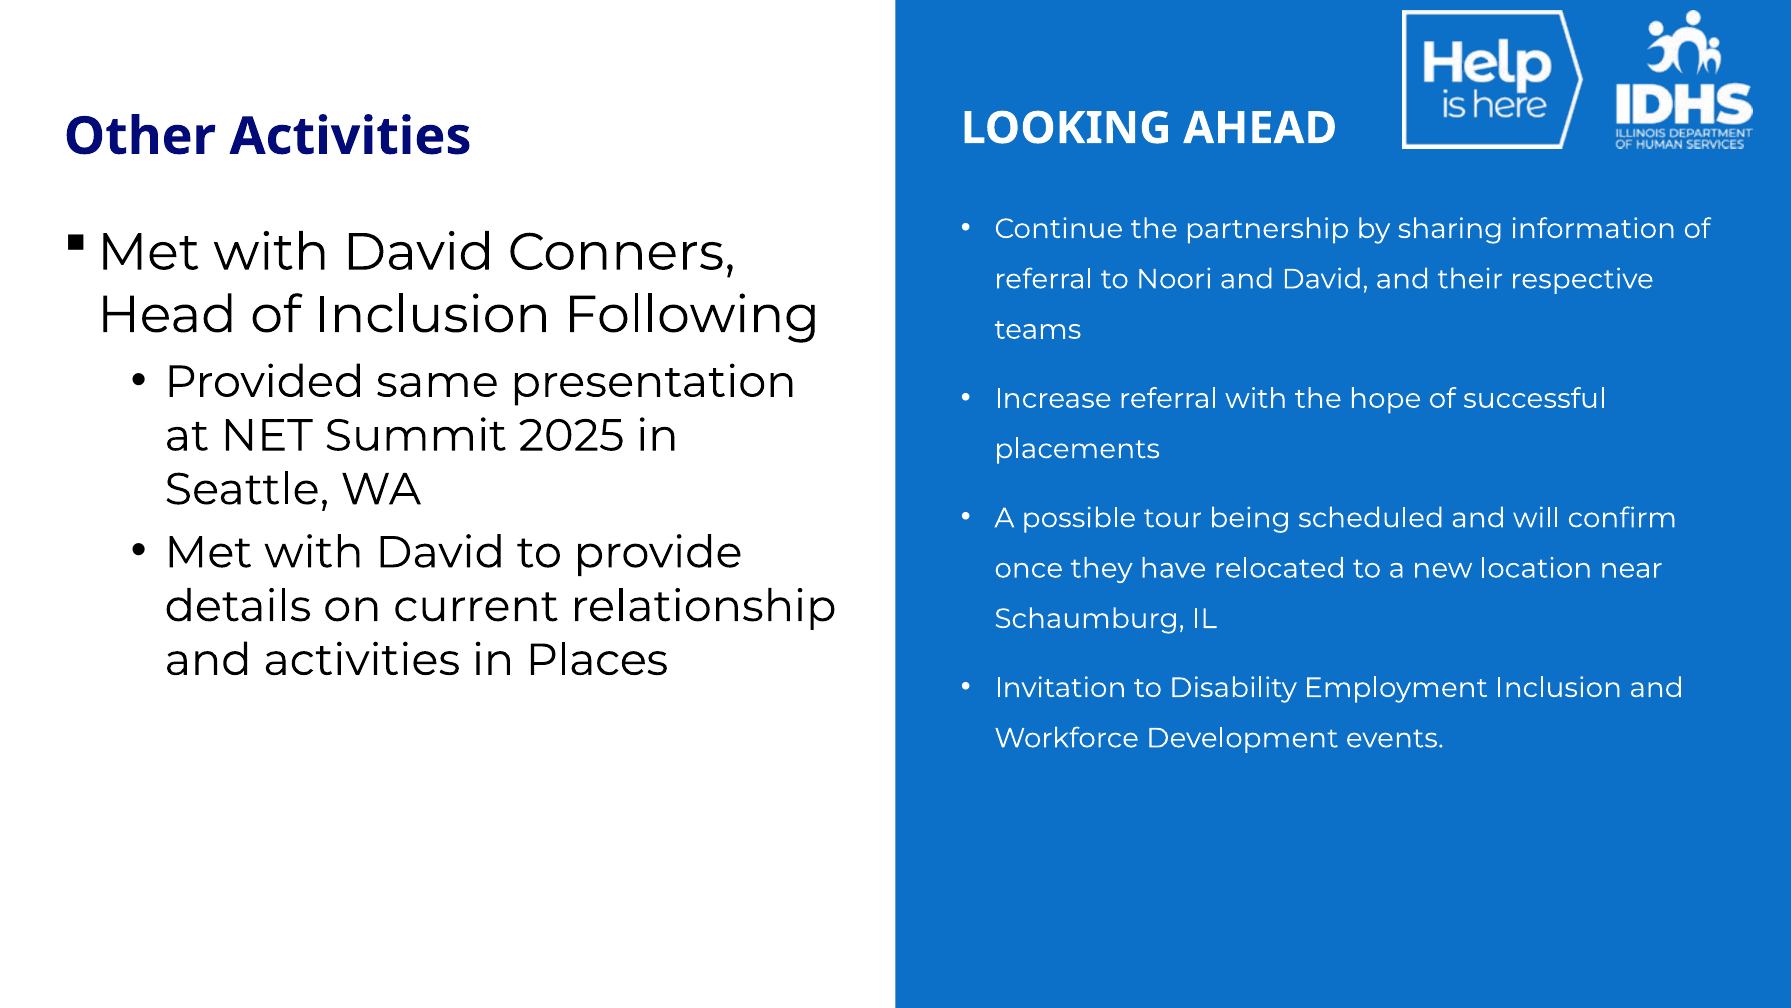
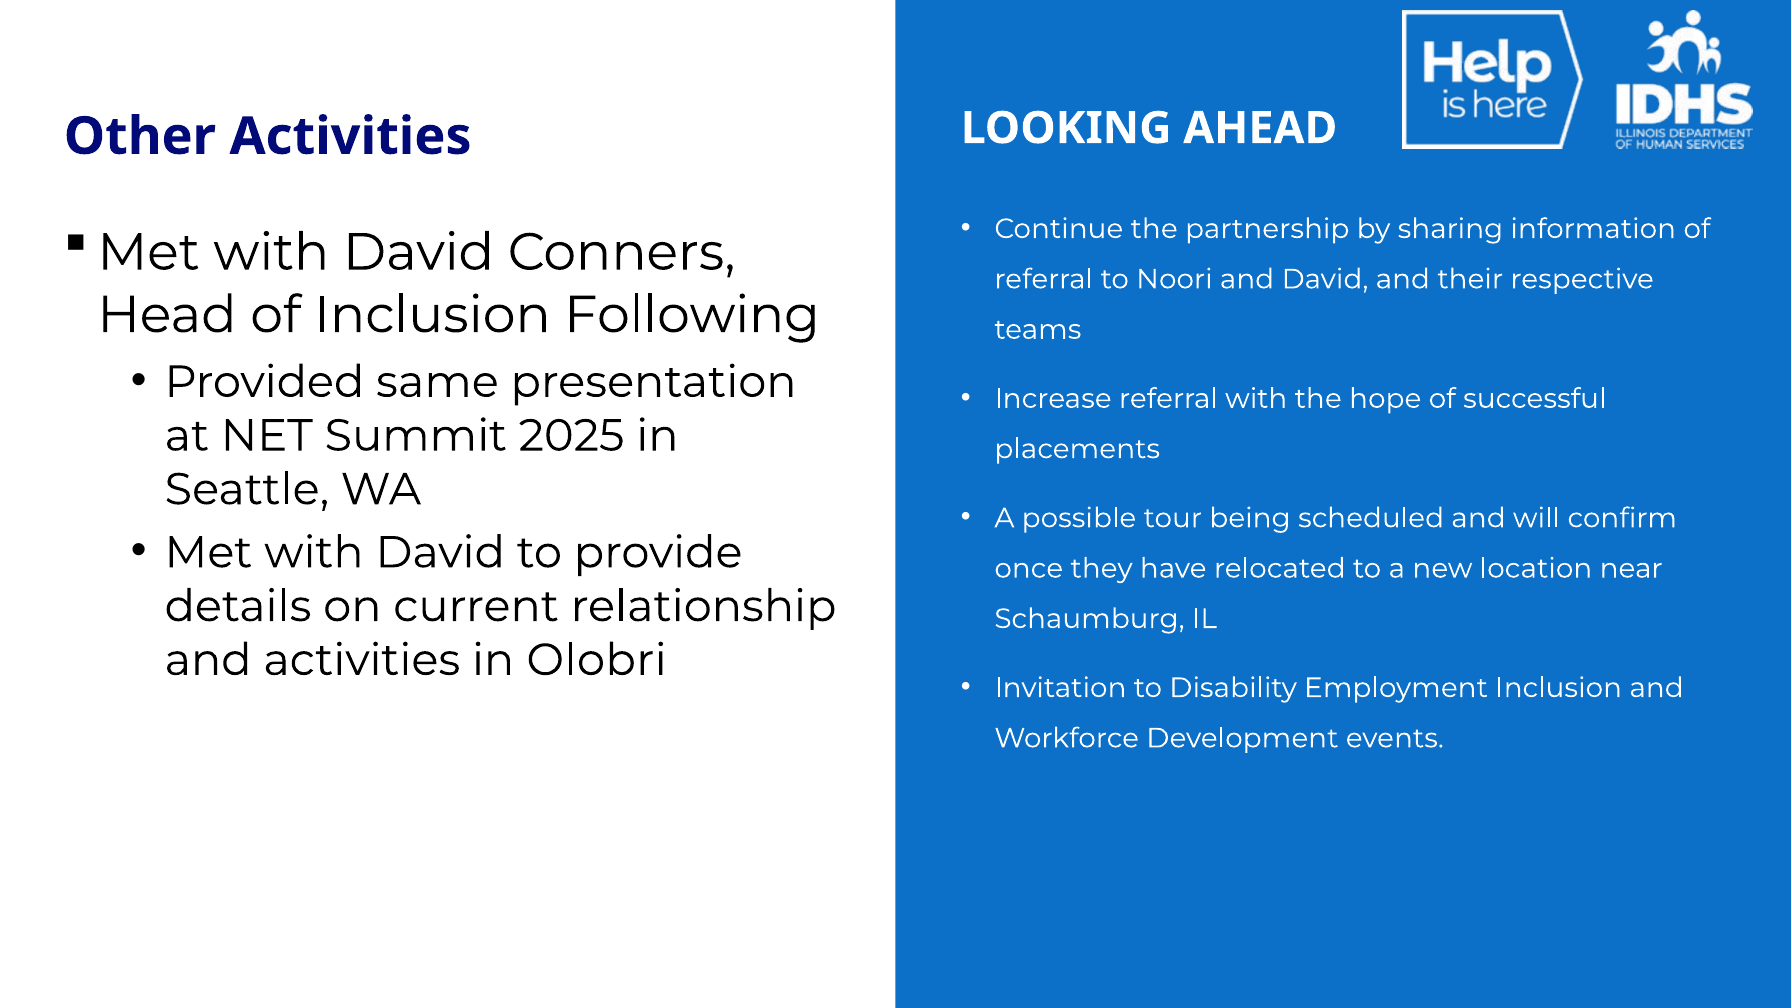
Places: Places -> Olobri
